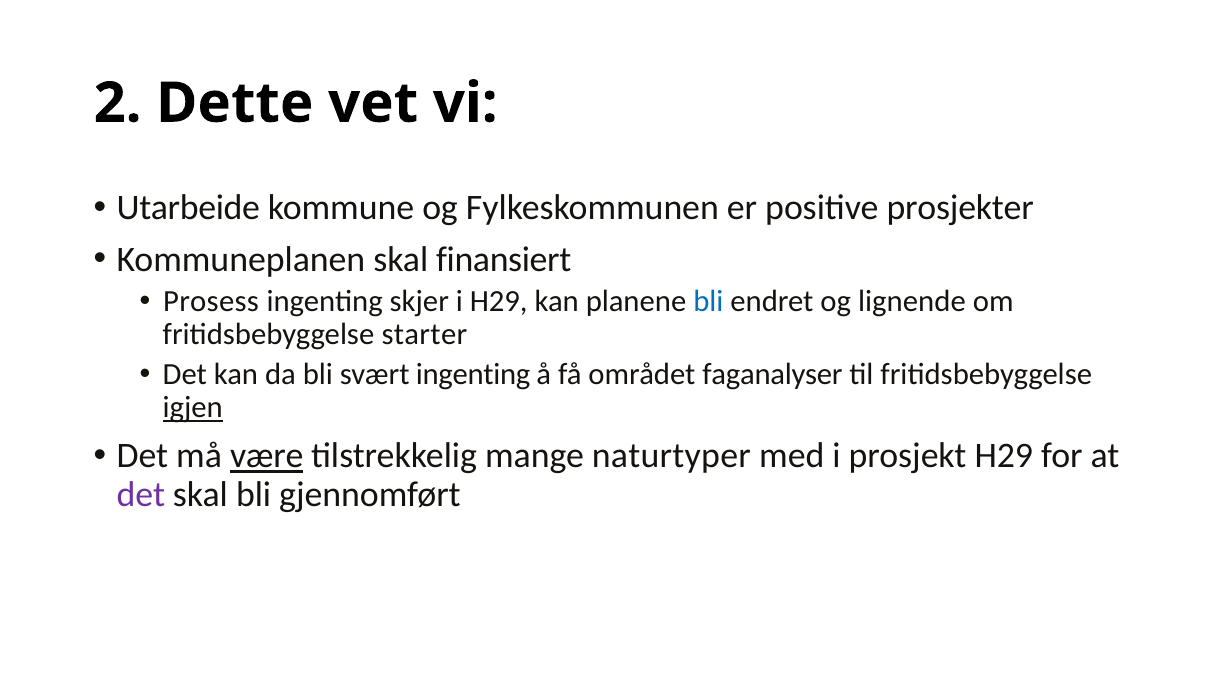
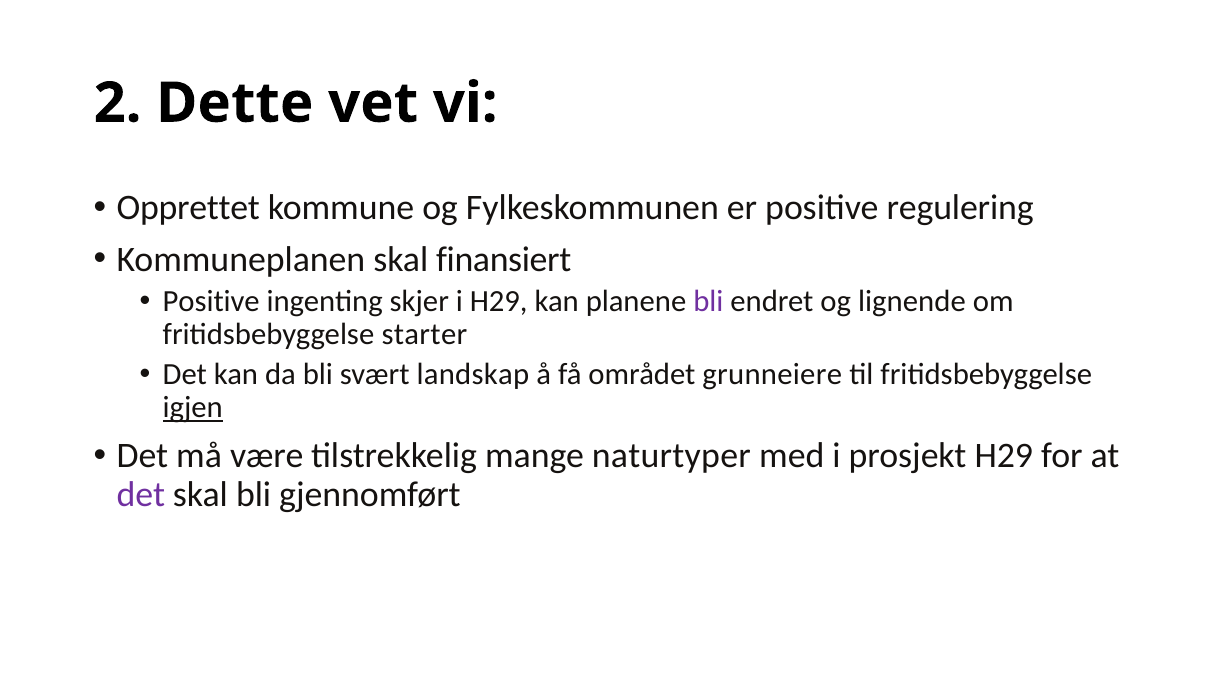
Utarbeide: Utarbeide -> Opprettet
prosjekter: prosjekter -> regulering
Prosess at (211, 301): Prosess -> Positive
bli at (708, 301) colour: blue -> purple
svært ingenting: ingenting -> landskap
faganalyser: faganalyser -> grunneiere
være underline: present -> none
